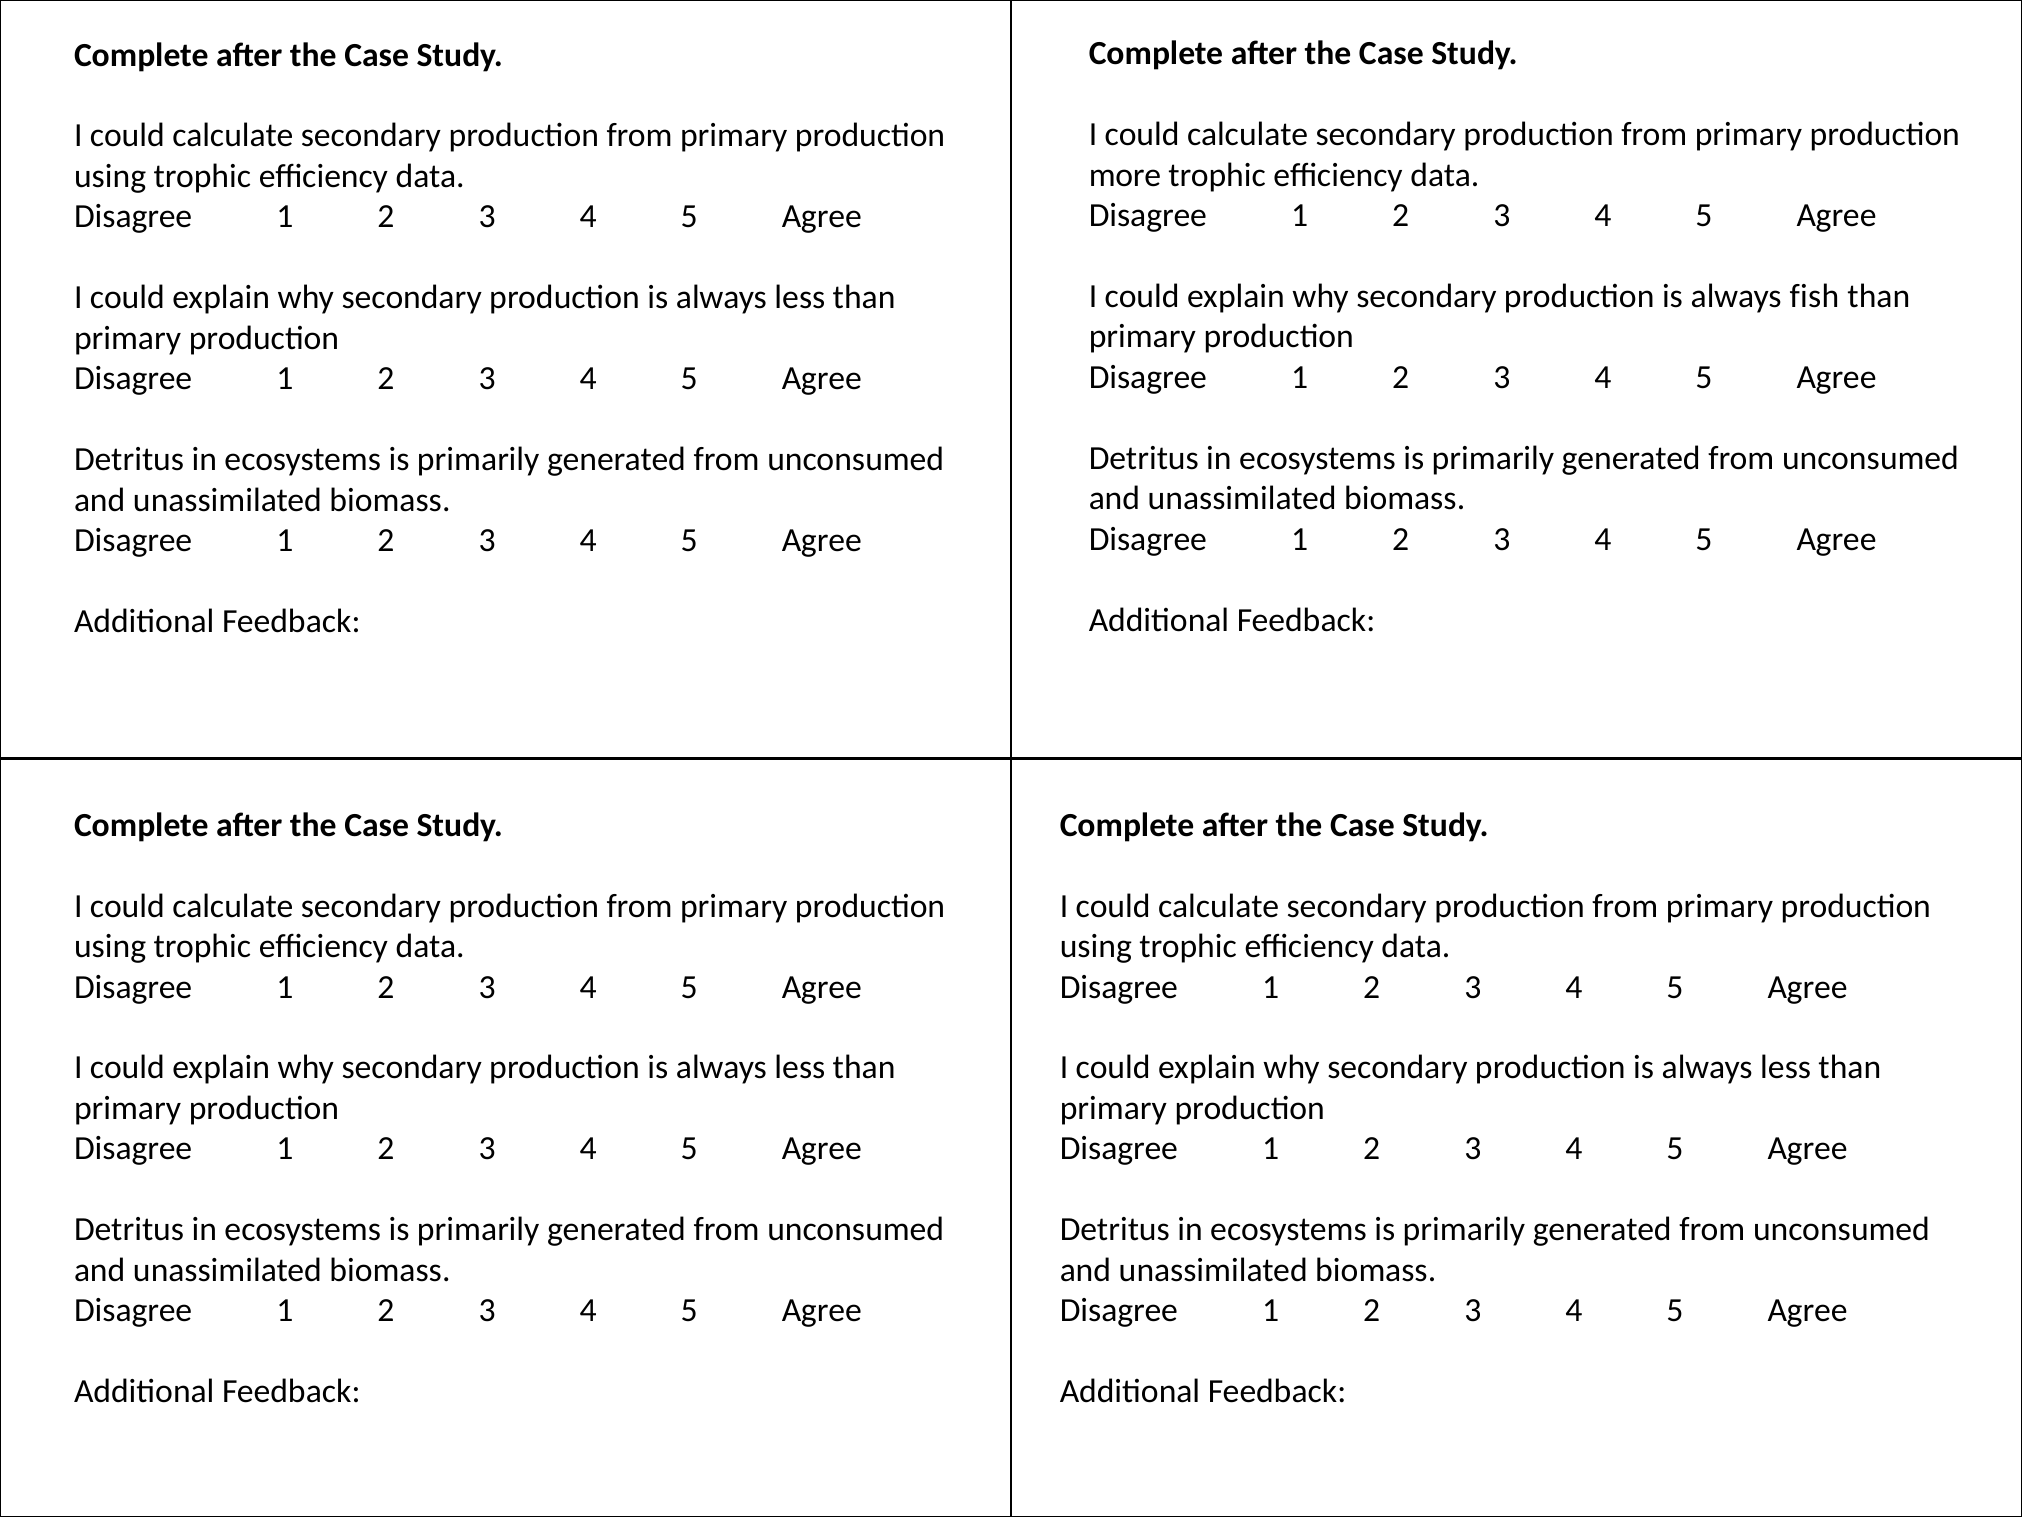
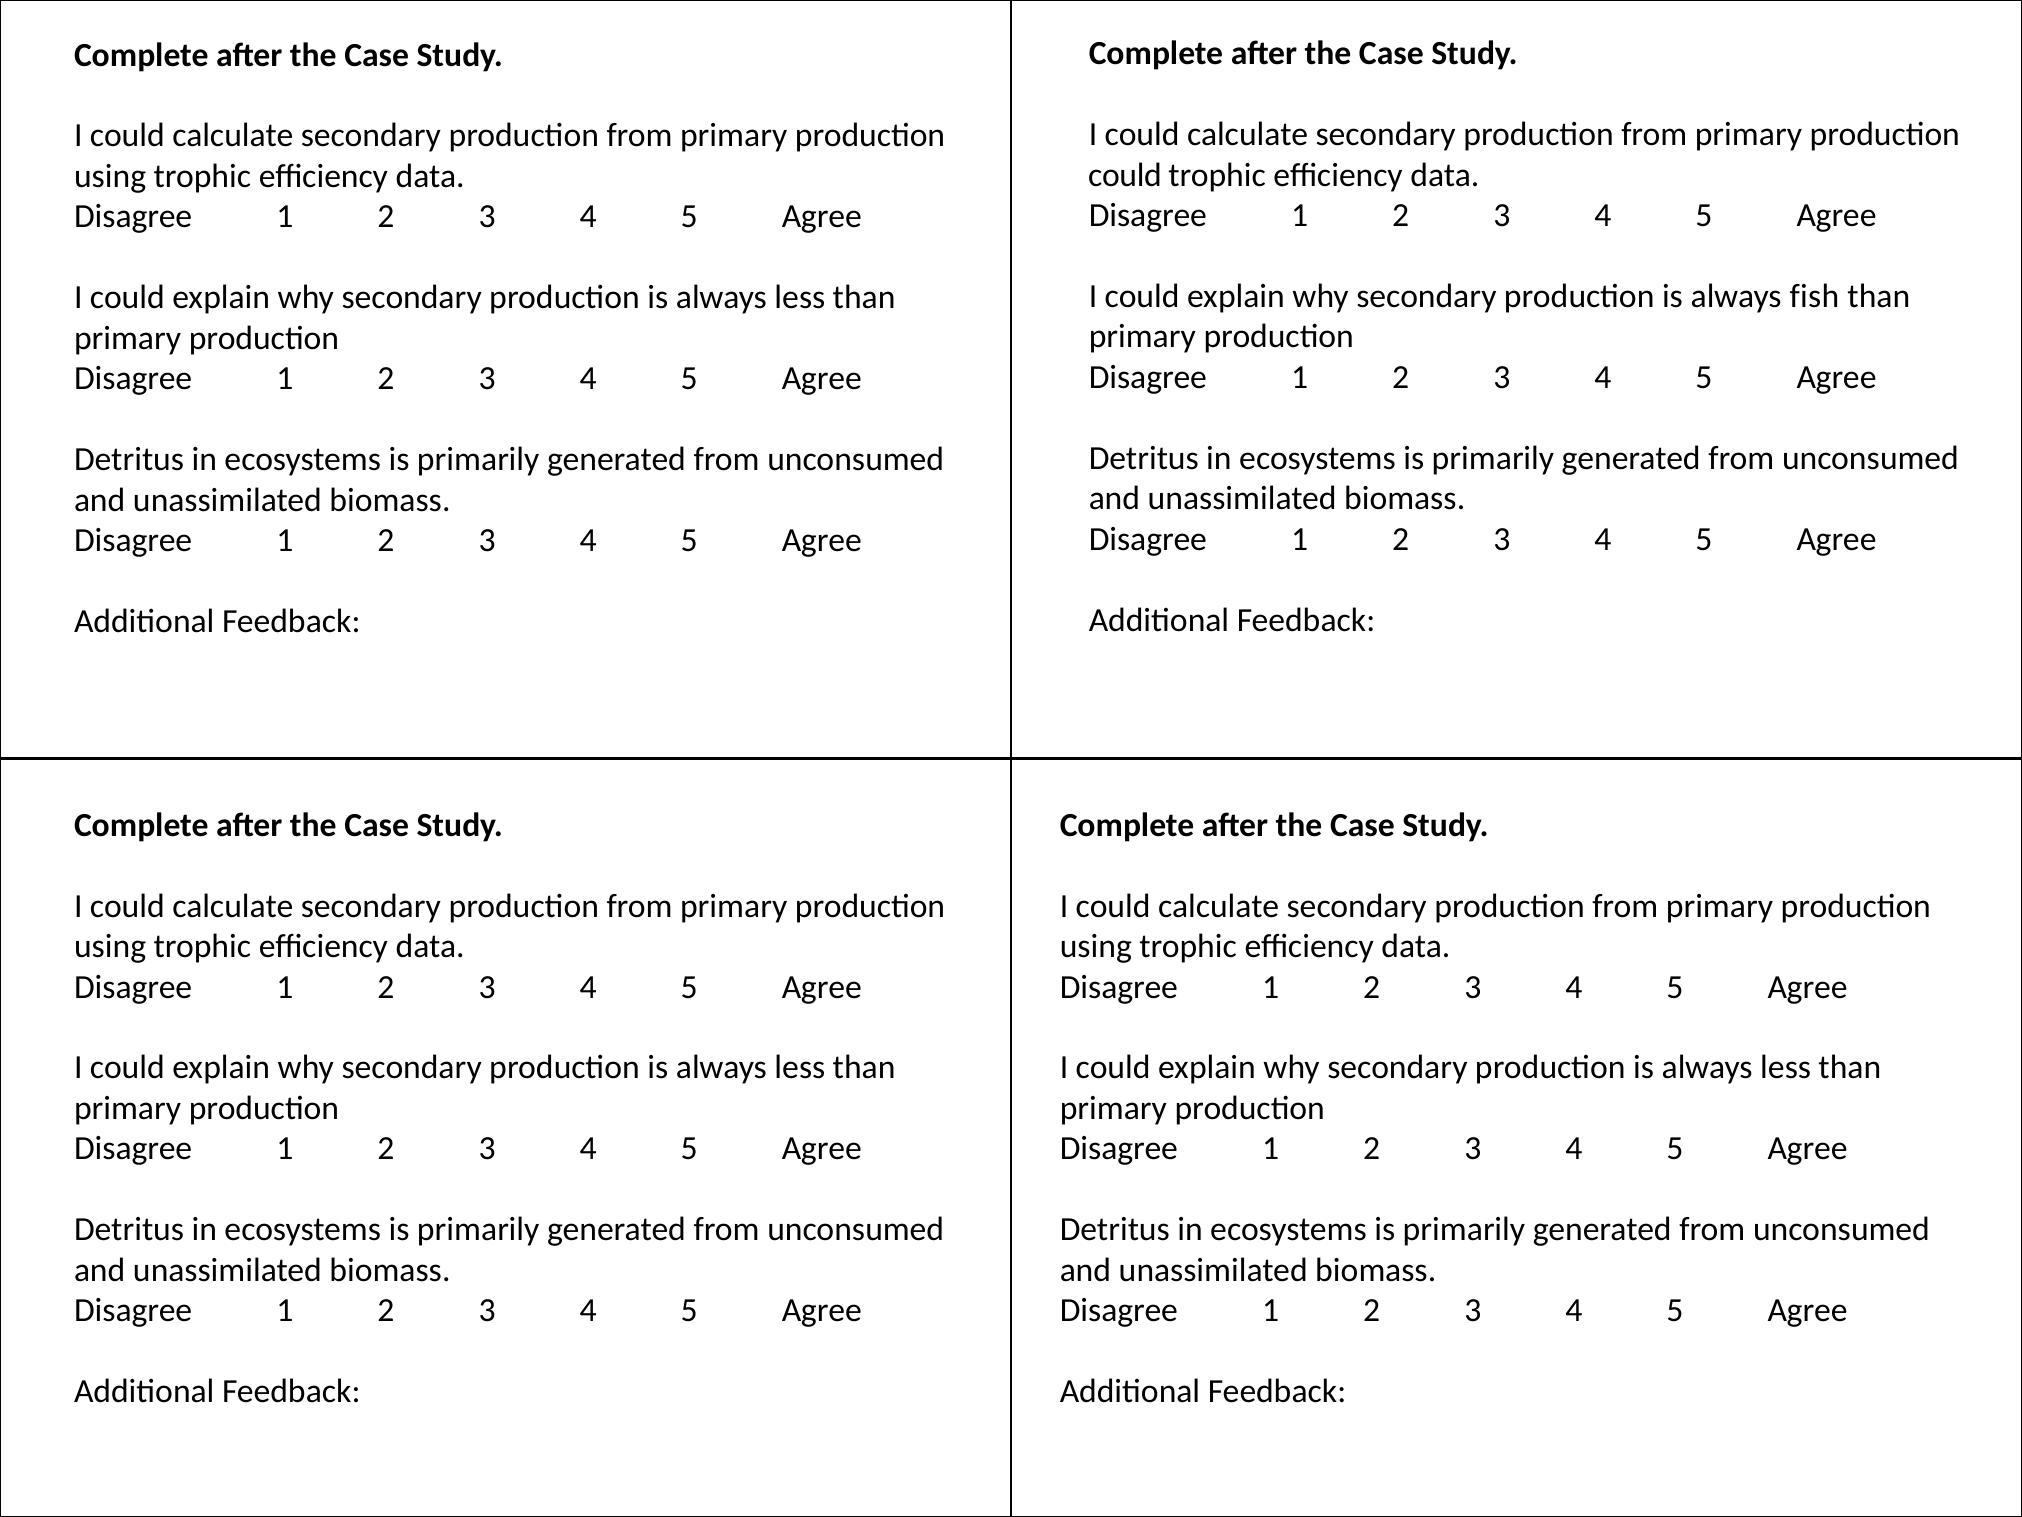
more at (1125, 175): more -> could
